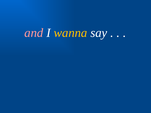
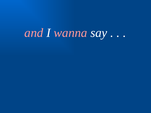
wanna colour: yellow -> pink
